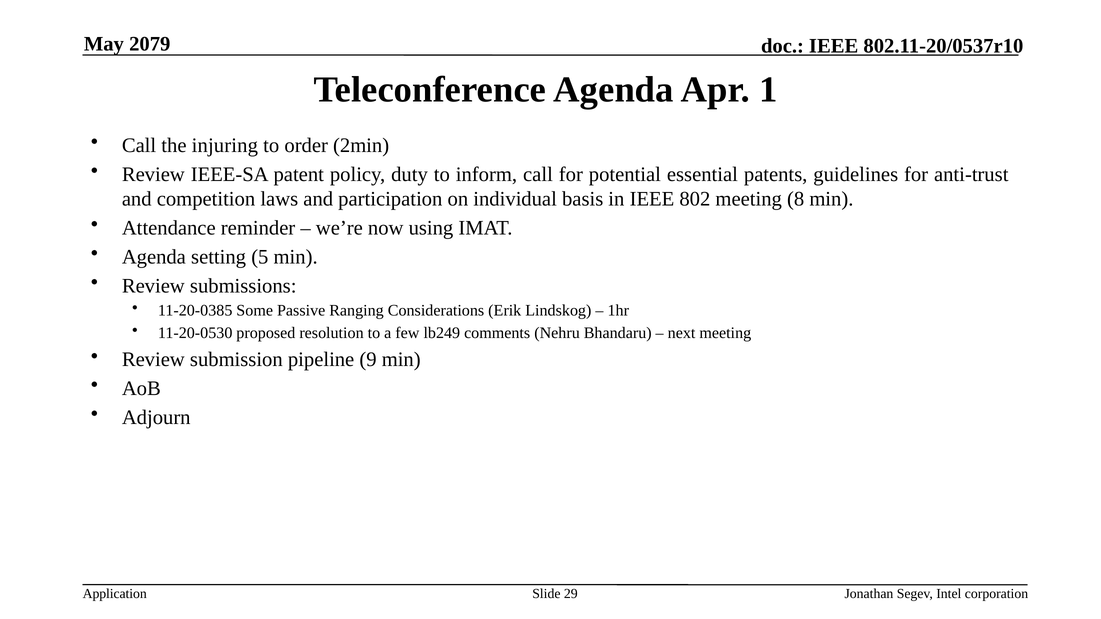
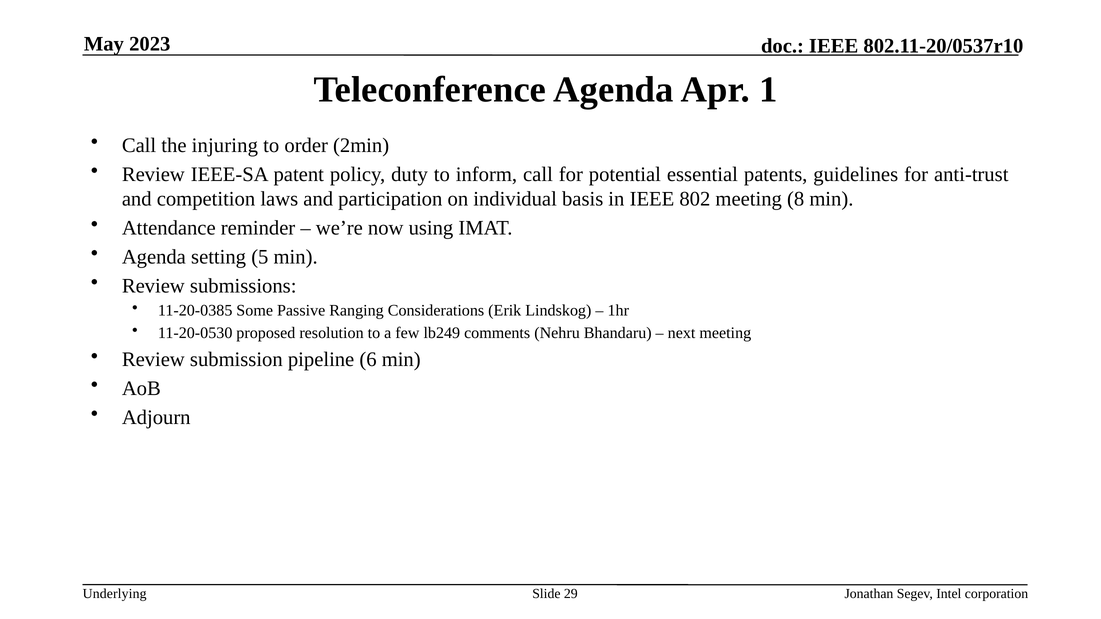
2079: 2079 -> 2023
9: 9 -> 6
Application: Application -> Underlying
